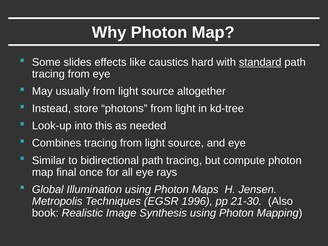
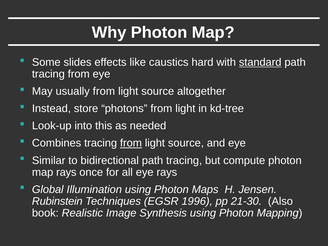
from at (131, 143) underline: none -> present
map final: final -> rays
Metropolis: Metropolis -> Rubinstein
